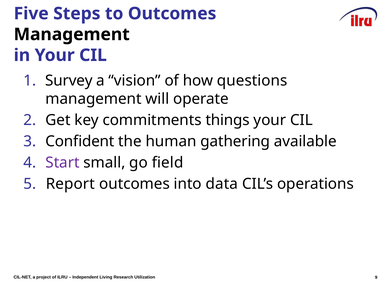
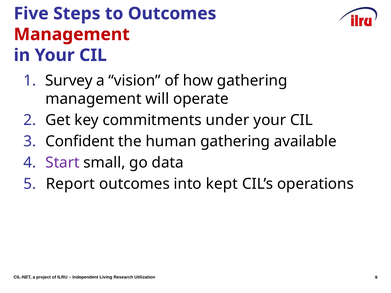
Management at (72, 34) colour: black -> red
how questions: questions -> gathering
things: things -> under
field: field -> data
data: data -> kept
